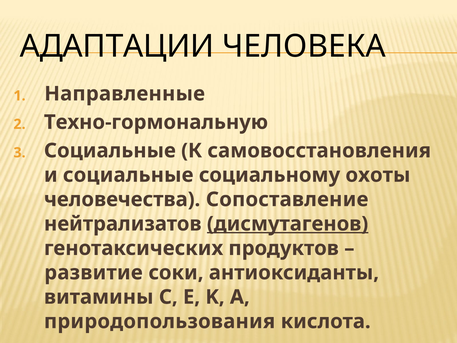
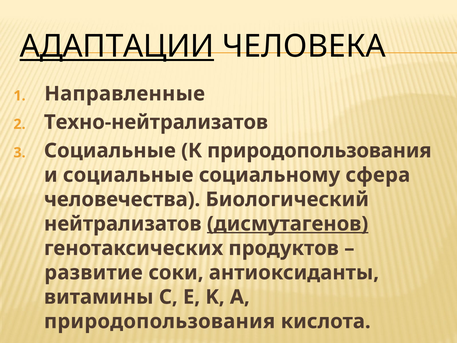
АДАПТАЦИИ underline: none -> present
Техно-гормональную: Техно-гормональную -> Техно-нейтрализатов
К самовосстановления: самовосстановления -> природопользования
охоты: охоты -> сфера
Сопоставление: Сопоставление -> Биологический
